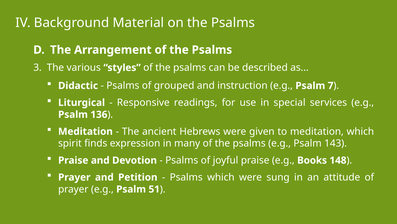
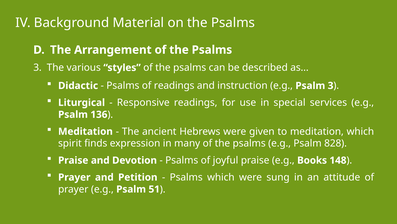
of grouped: grouped -> readings
Psalm 7: 7 -> 3
143: 143 -> 828
